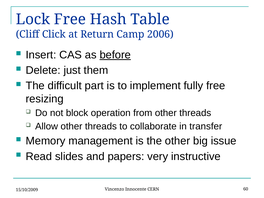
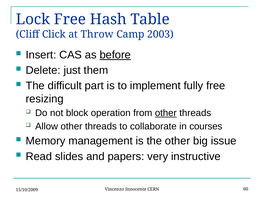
Return: Return -> Throw
2006: 2006 -> 2003
other at (166, 113) underline: none -> present
transfer: transfer -> courses
